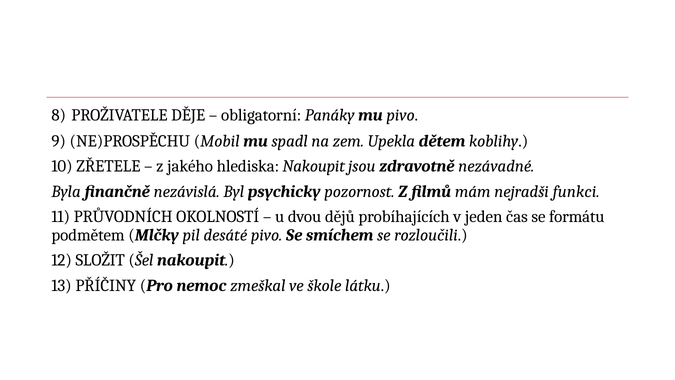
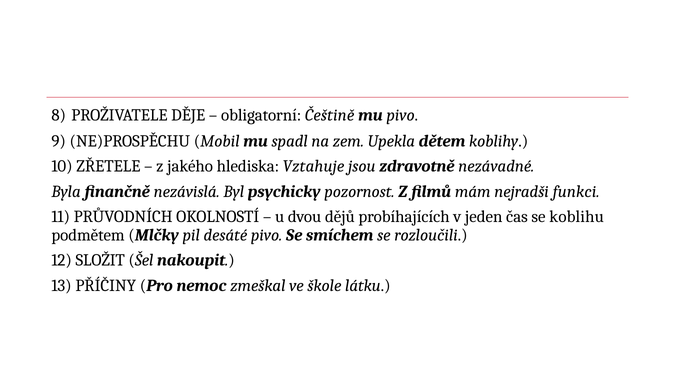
Panáky: Panáky -> Češtině
hlediska Nakoupit: Nakoupit -> Vztahuje
formátu: formátu -> koblihu
